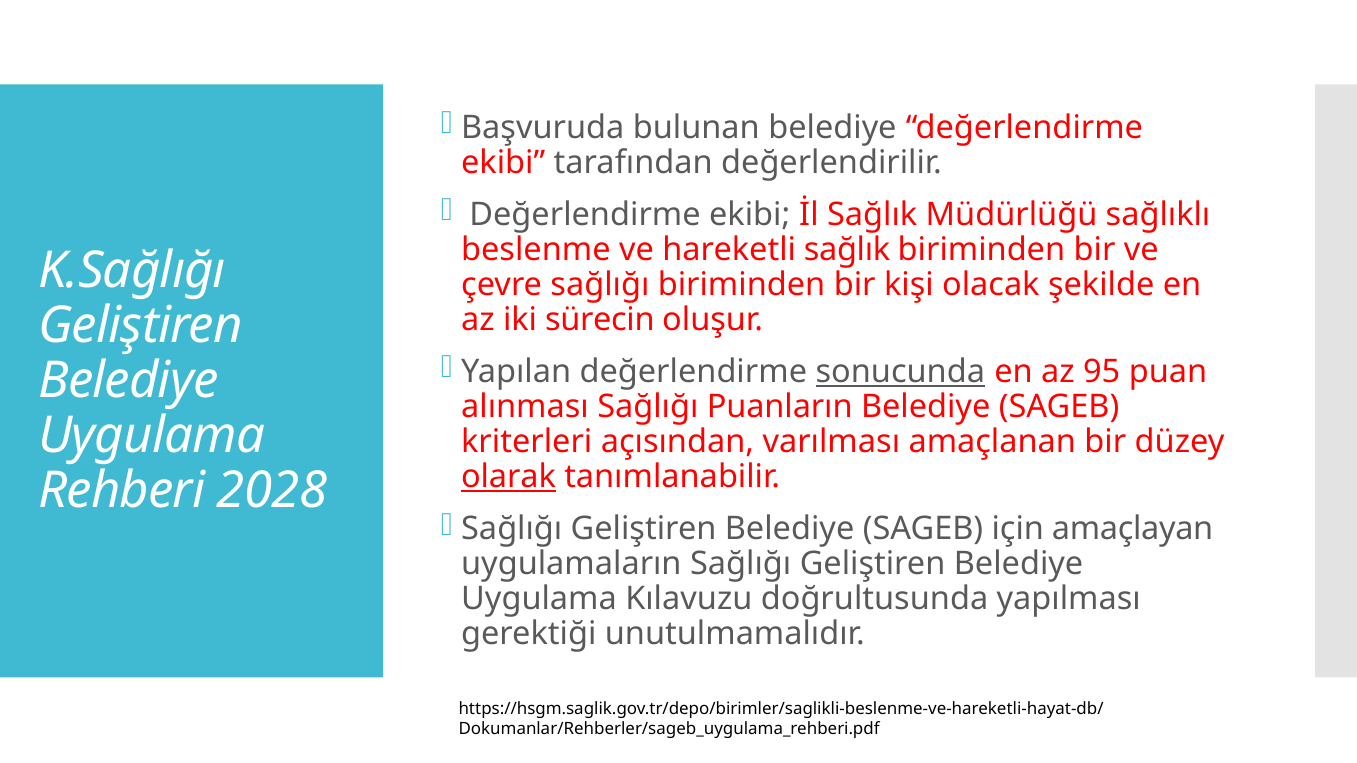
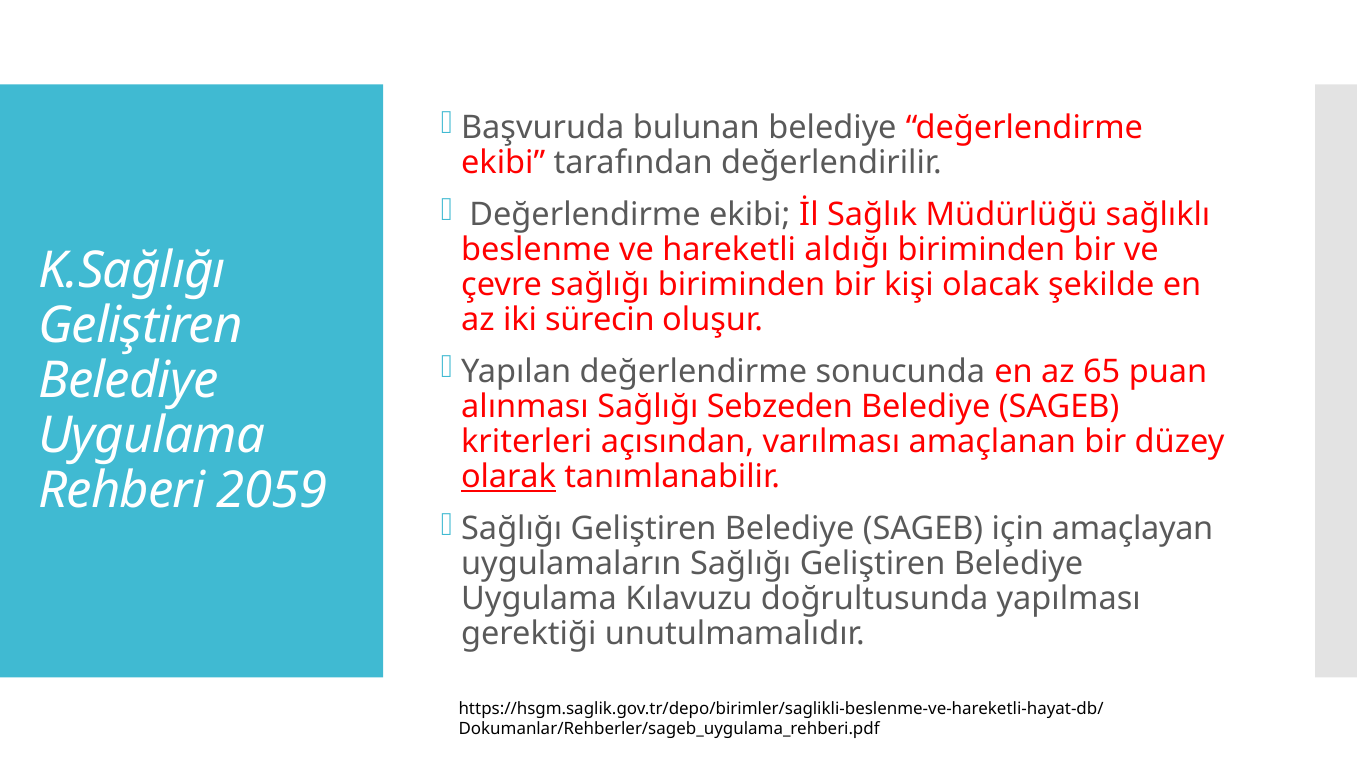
hareketli sağlık: sağlık -> aldığı
sonucunda underline: present -> none
95: 95 -> 65
Puanların: Puanların -> Sebzeden
2028: 2028 -> 2059
